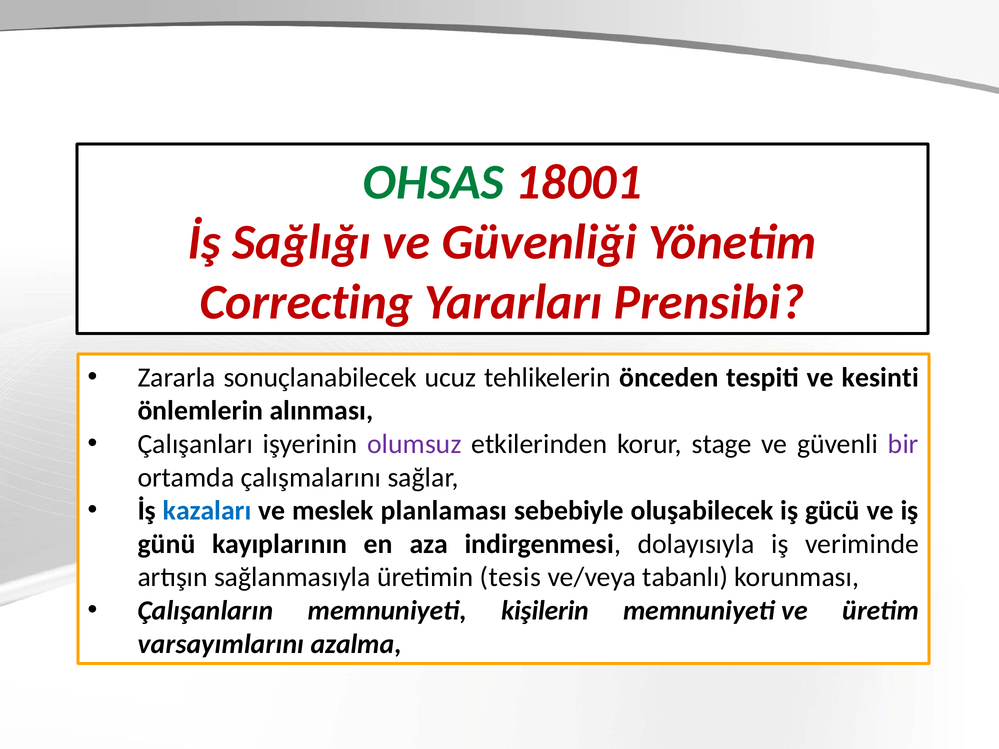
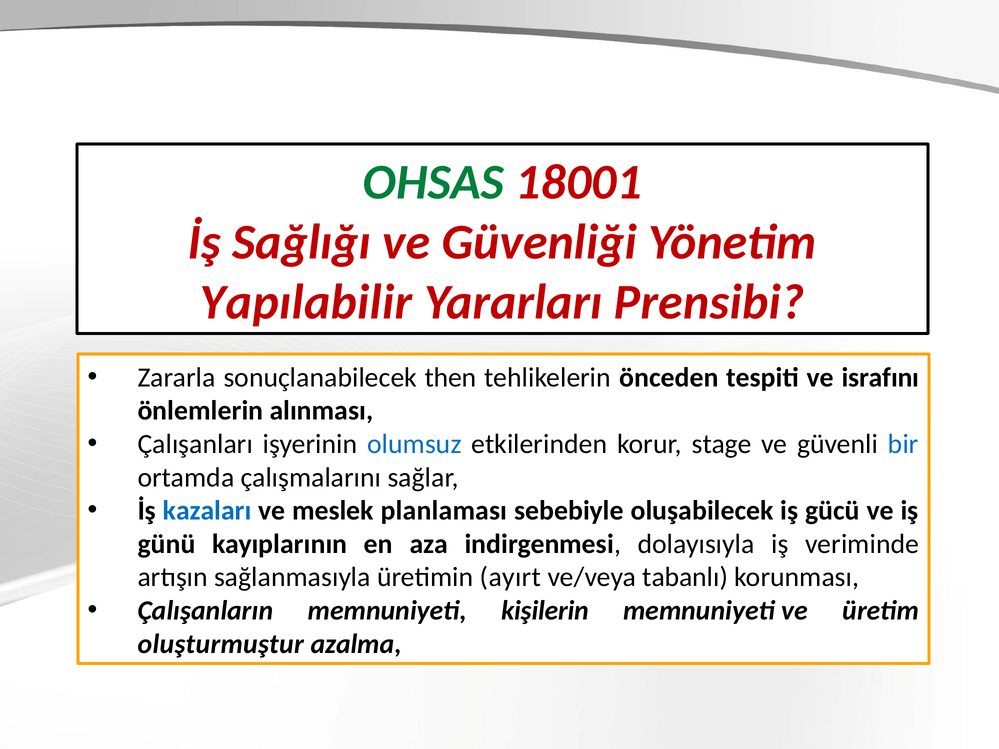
Correcting: Correcting -> Yapılabilir
ucuz: ucuz -> then
kesinti: kesinti -> israfını
olumsuz colour: purple -> blue
bir colour: purple -> blue
tesis: tesis -> ayırt
varsayımlarını: varsayımlarını -> oluşturmuştur
